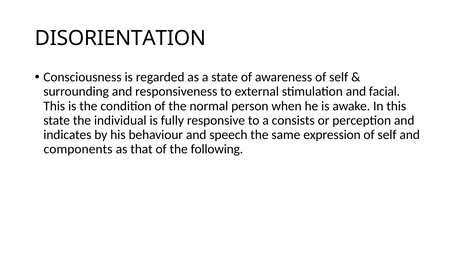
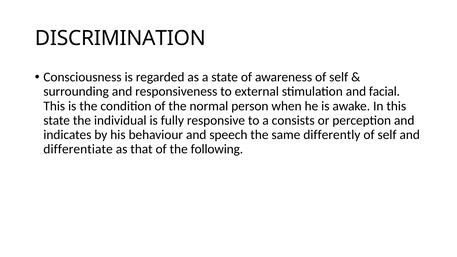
DISORIENTATION: DISORIENTATION -> DISCRIMINATION
expression: expression -> differently
components: components -> differentiate
